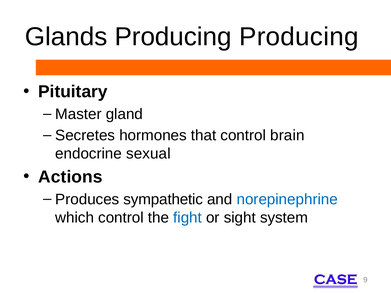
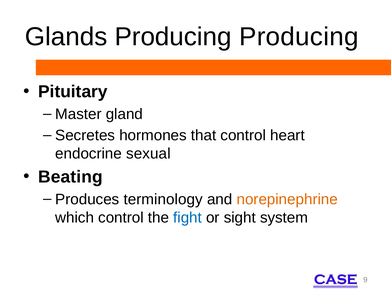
brain: brain -> heart
Actions: Actions -> Beating
sympathetic: sympathetic -> terminology
norepinephrine colour: blue -> orange
